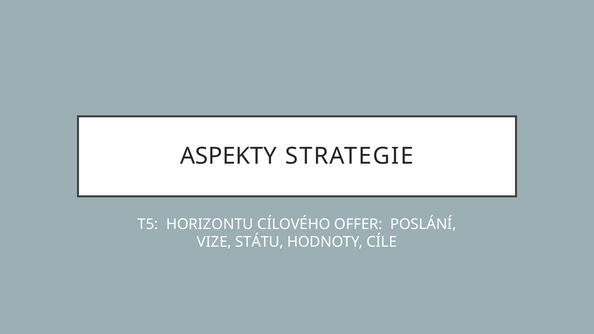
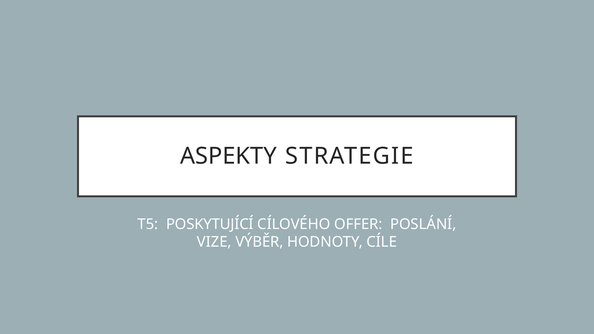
HORIZONTU: HORIZONTU -> POSKYTUJÍCÍ
STÁTU: STÁTU -> VÝBĚR
